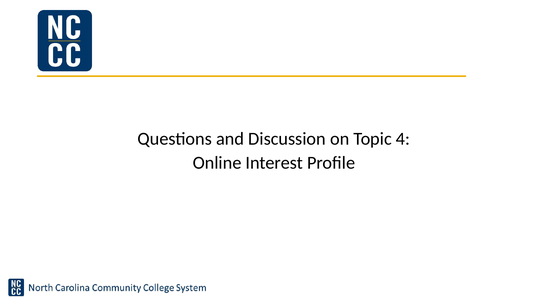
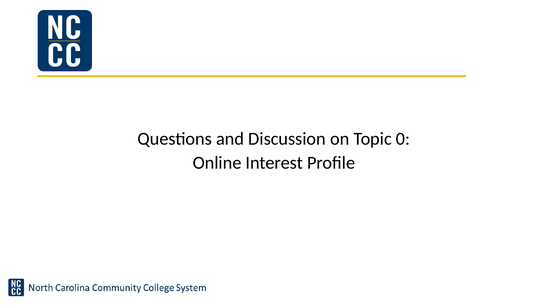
4: 4 -> 0
